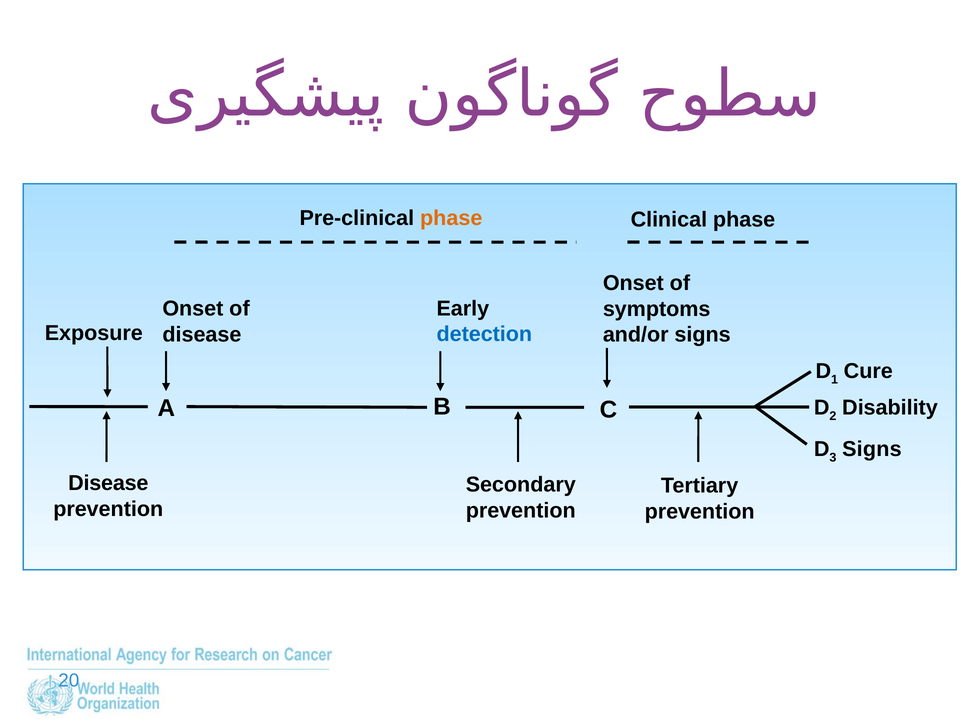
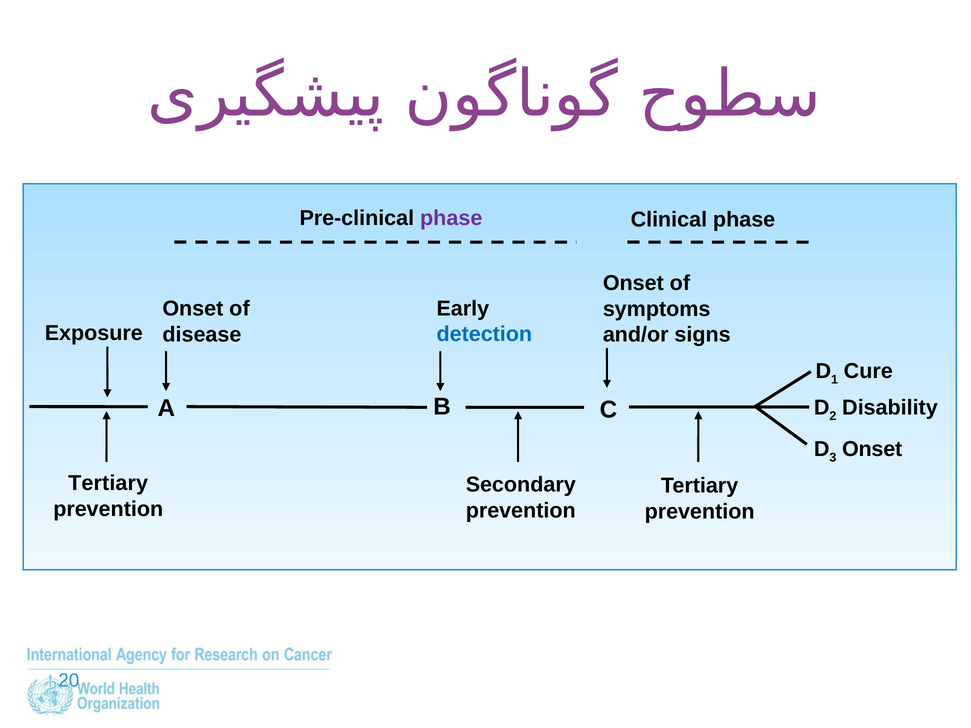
phase at (451, 218) colour: orange -> purple
Signs at (872, 449): Signs -> Onset
Disease at (108, 483): Disease -> Tertiary
